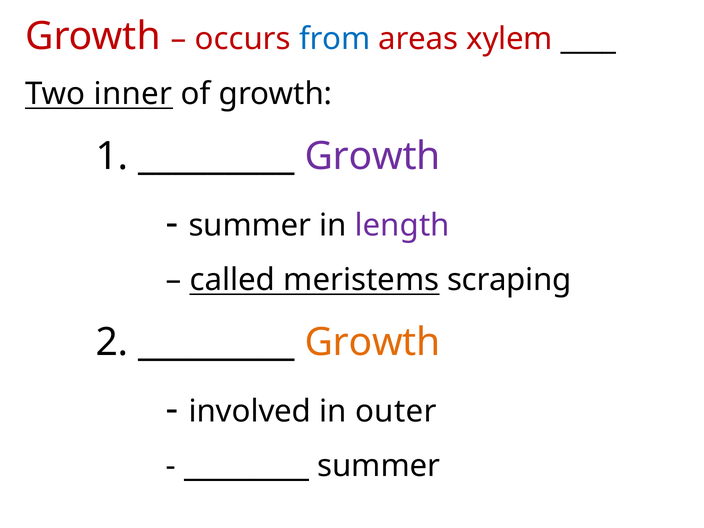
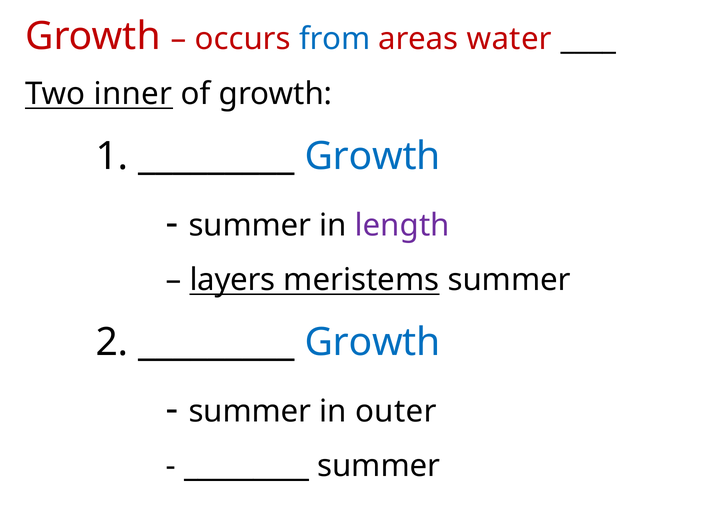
xylem: xylem -> water
Growth at (373, 156) colour: purple -> blue
called: called -> layers
meristems scraping: scraping -> summer
Growth at (373, 342) colour: orange -> blue
involved at (250, 411): involved -> summer
